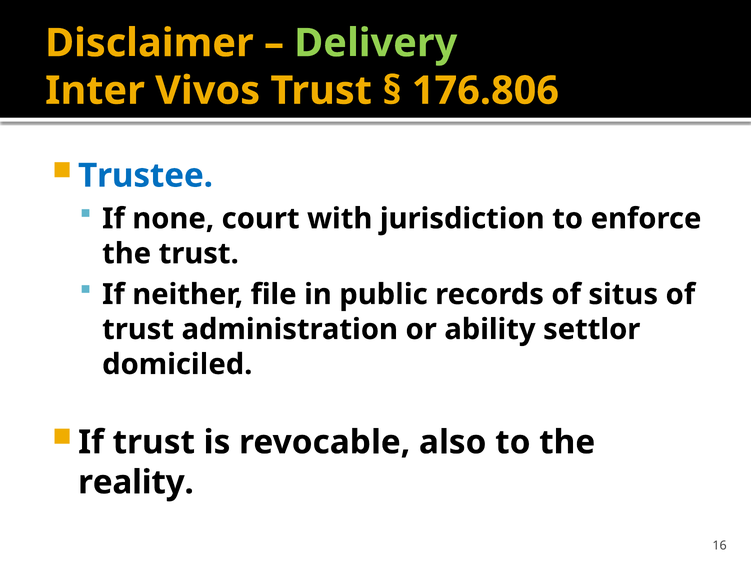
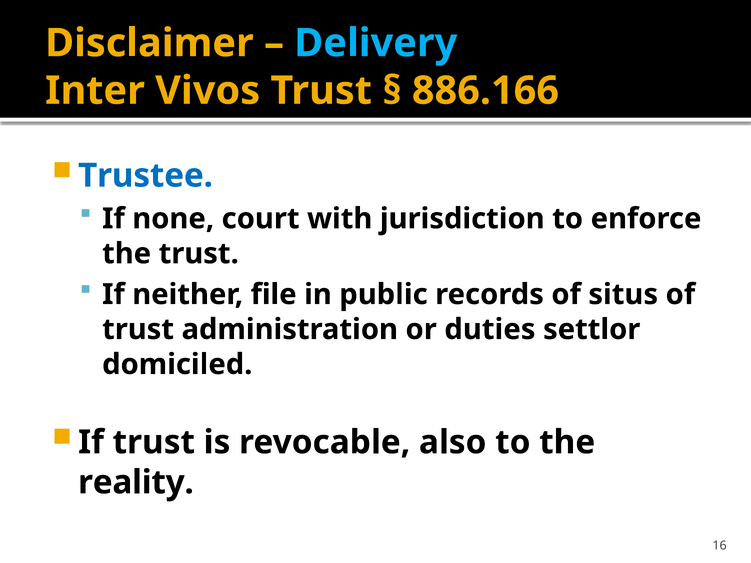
Delivery colour: light green -> light blue
176.806: 176.806 -> 886.166
ability: ability -> duties
